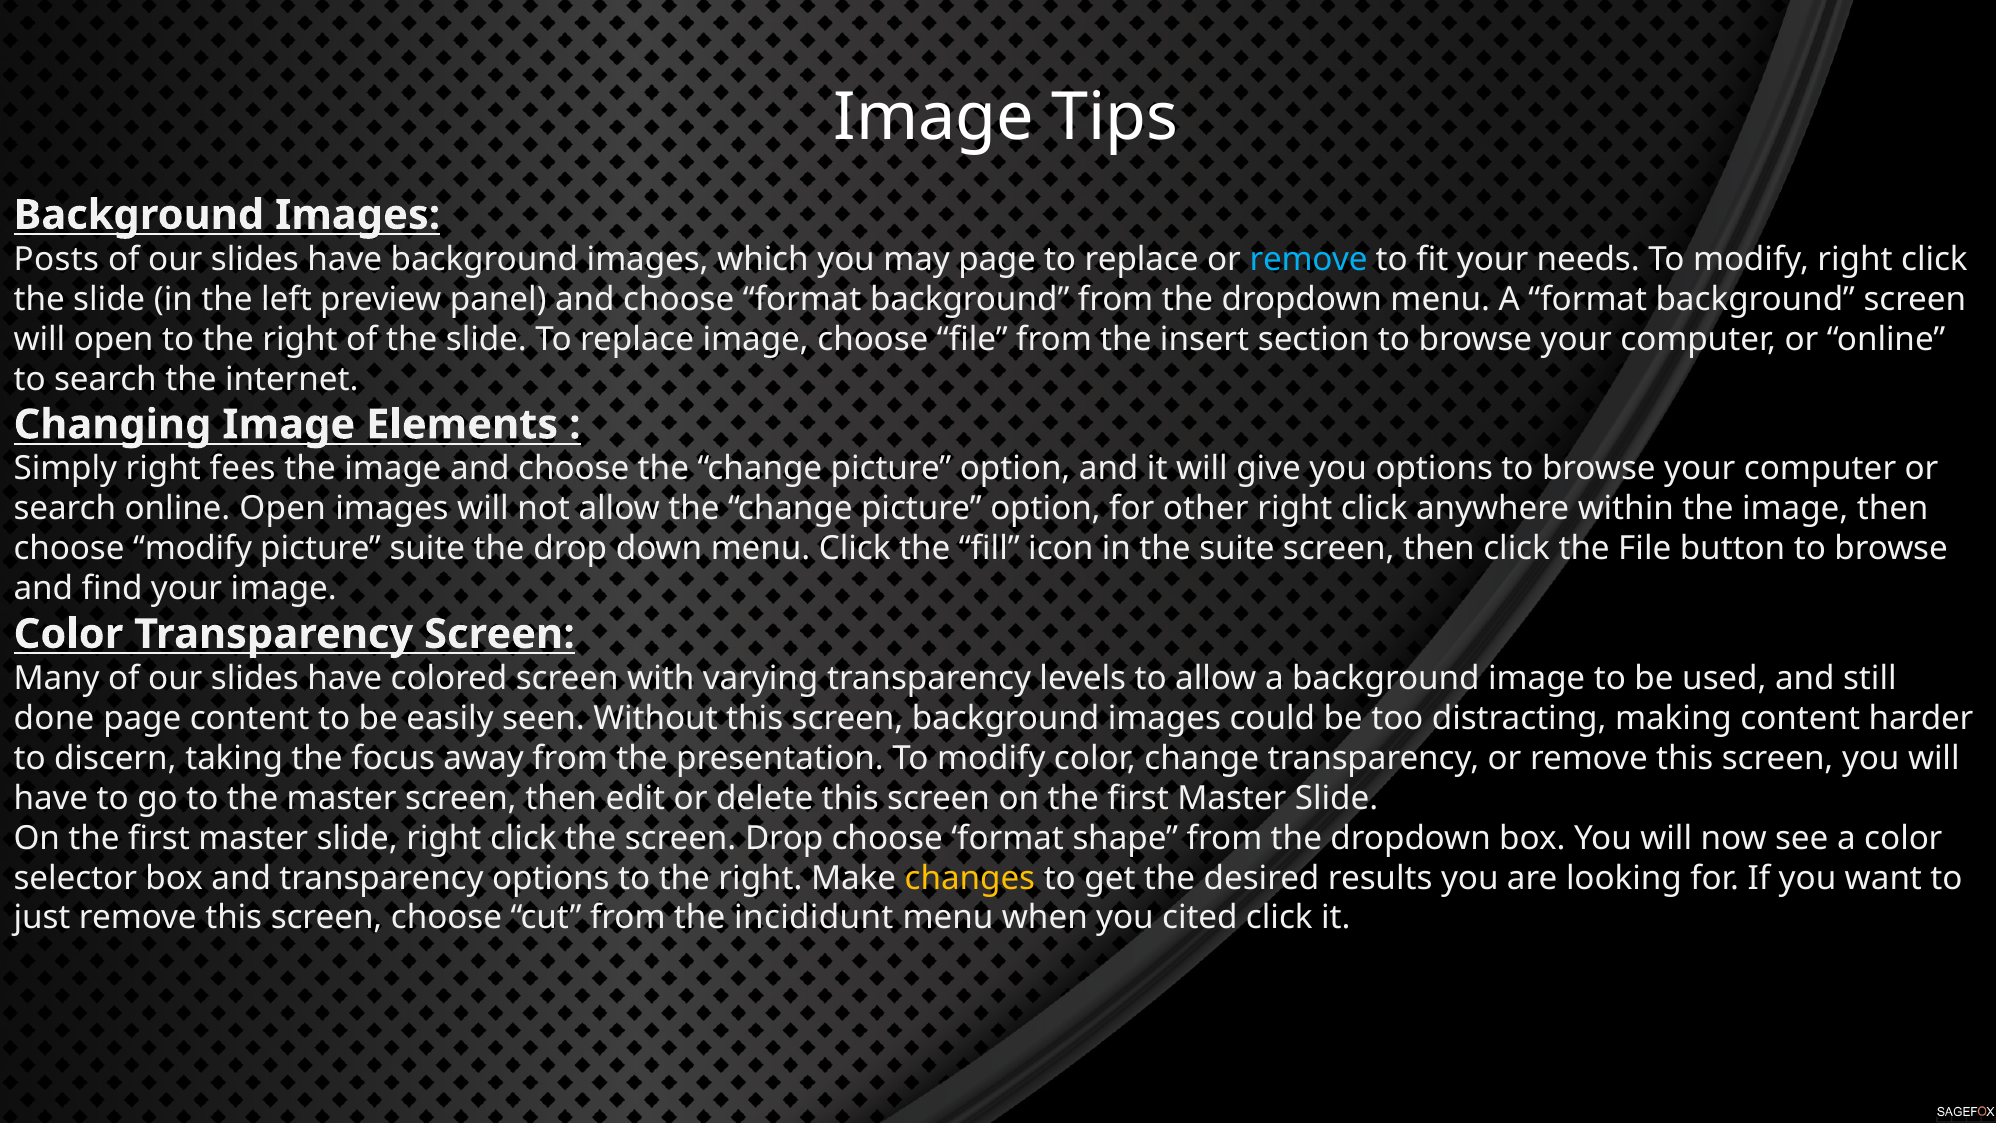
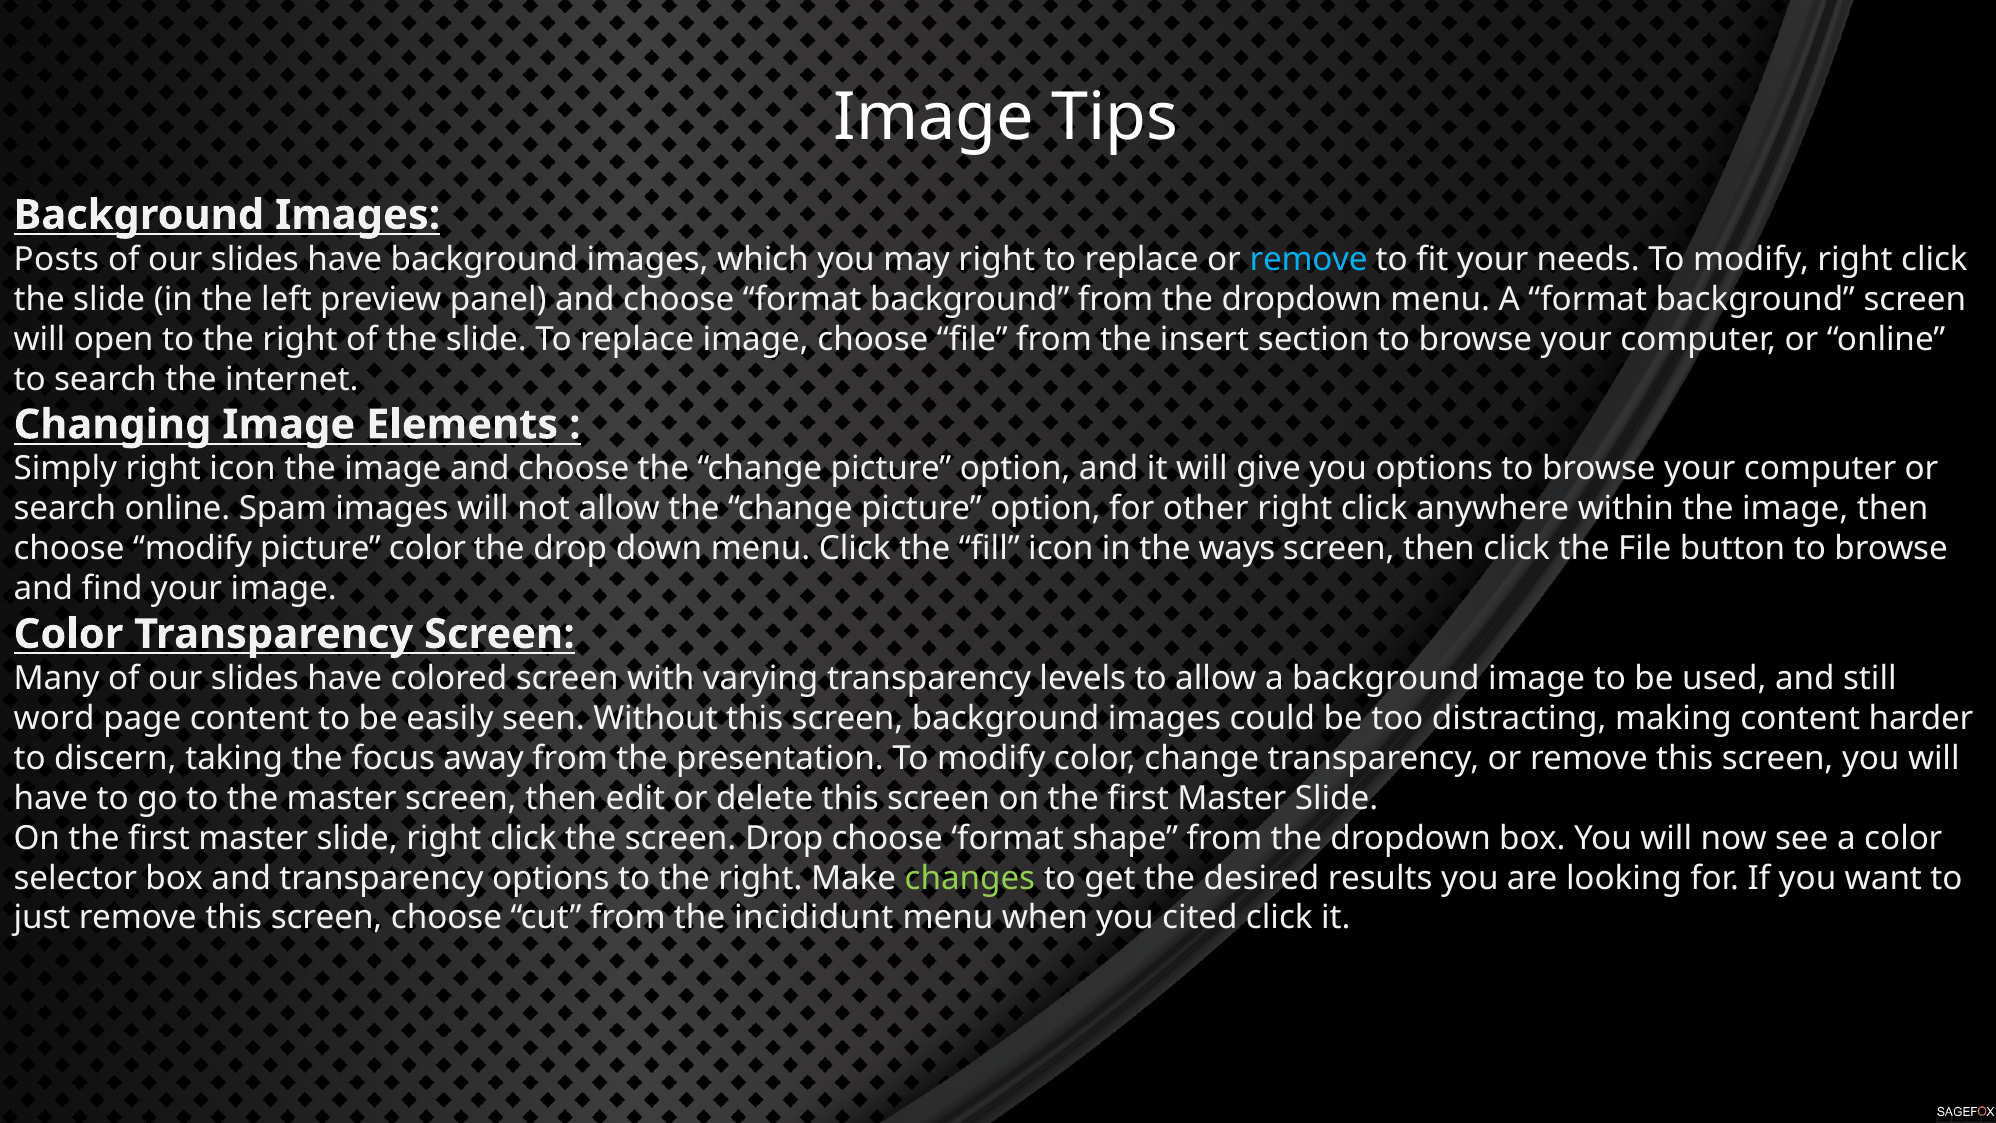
may page: page -> right
right fees: fees -> icon
online Open: Open -> Spam
picture suite: suite -> color
the suite: suite -> ways
done: done -> word
changes colour: yellow -> light green
